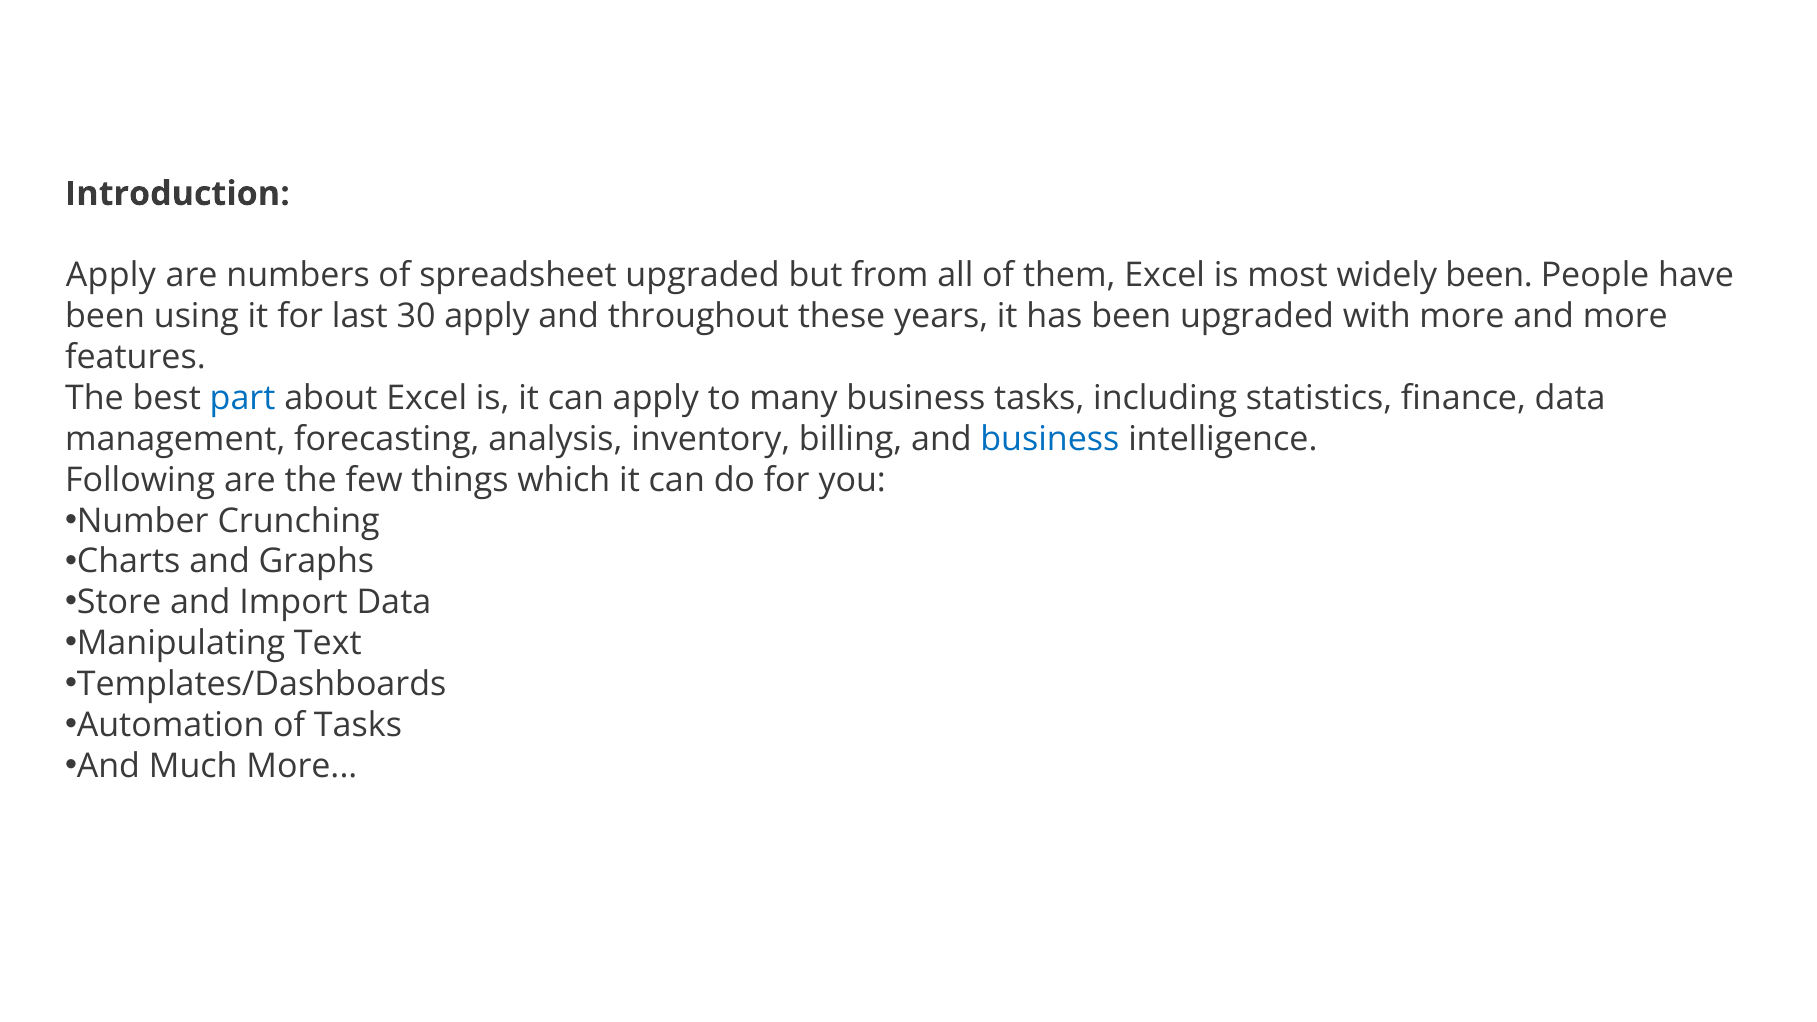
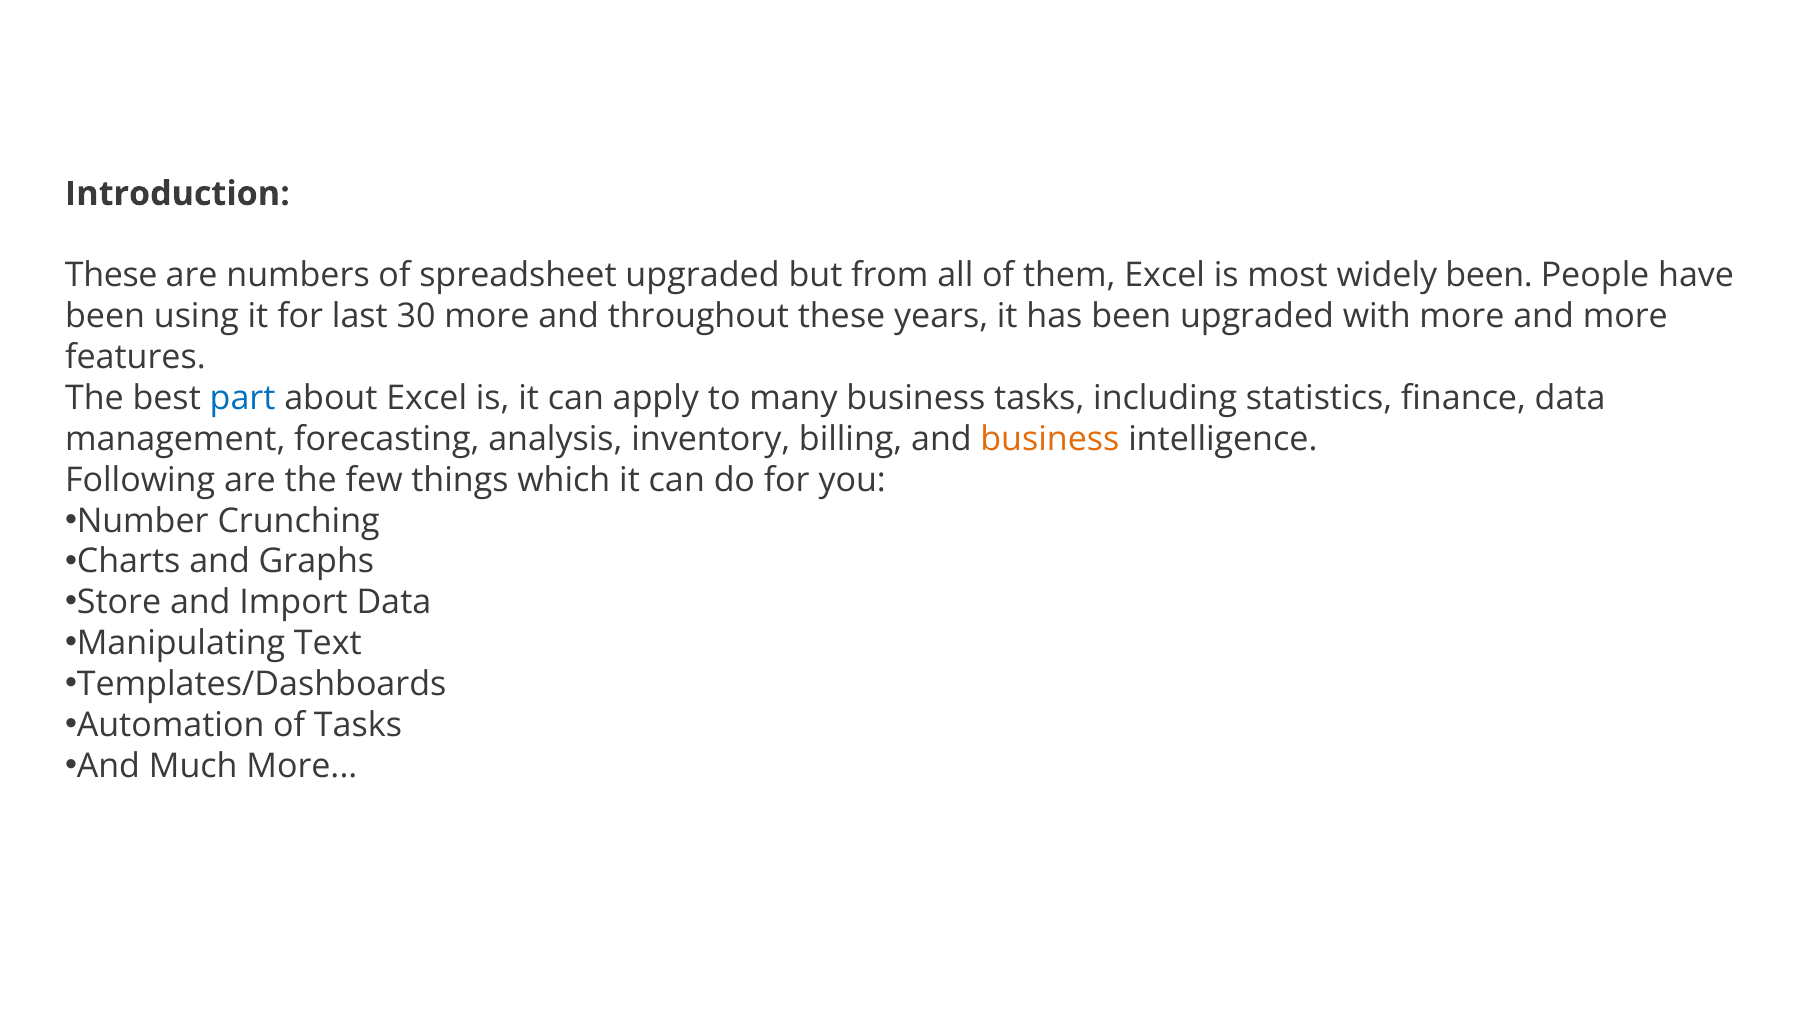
Apply at (111, 276): Apply -> These
30 apply: apply -> more
business at (1050, 439) colour: blue -> orange
